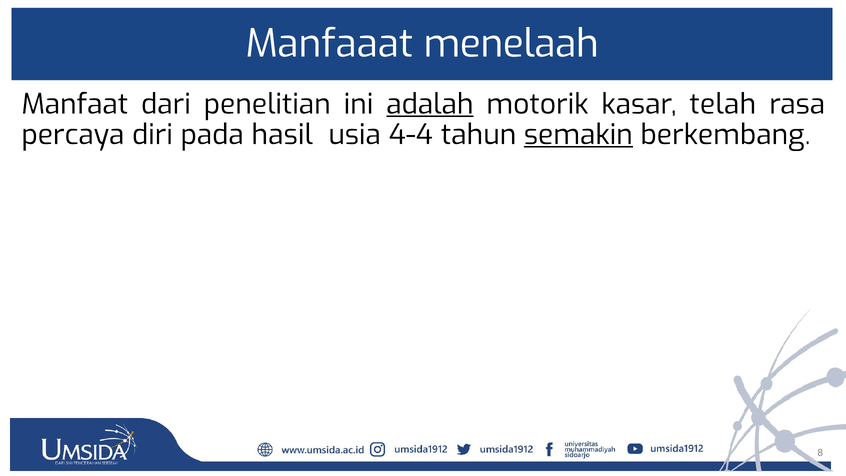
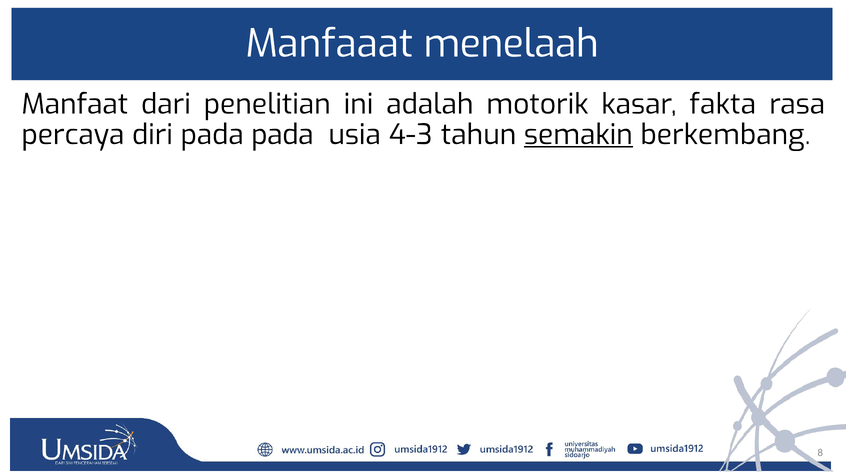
adalah underline: present -> none
telah: telah -> fakta
pada hasil: hasil -> pada
4-4: 4-4 -> 4-3
